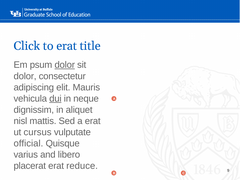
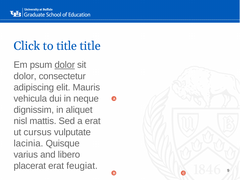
to erat: erat -> title
dui underline: present -> none
official: official -> lacinia
reduce: reduce -> feugiat
